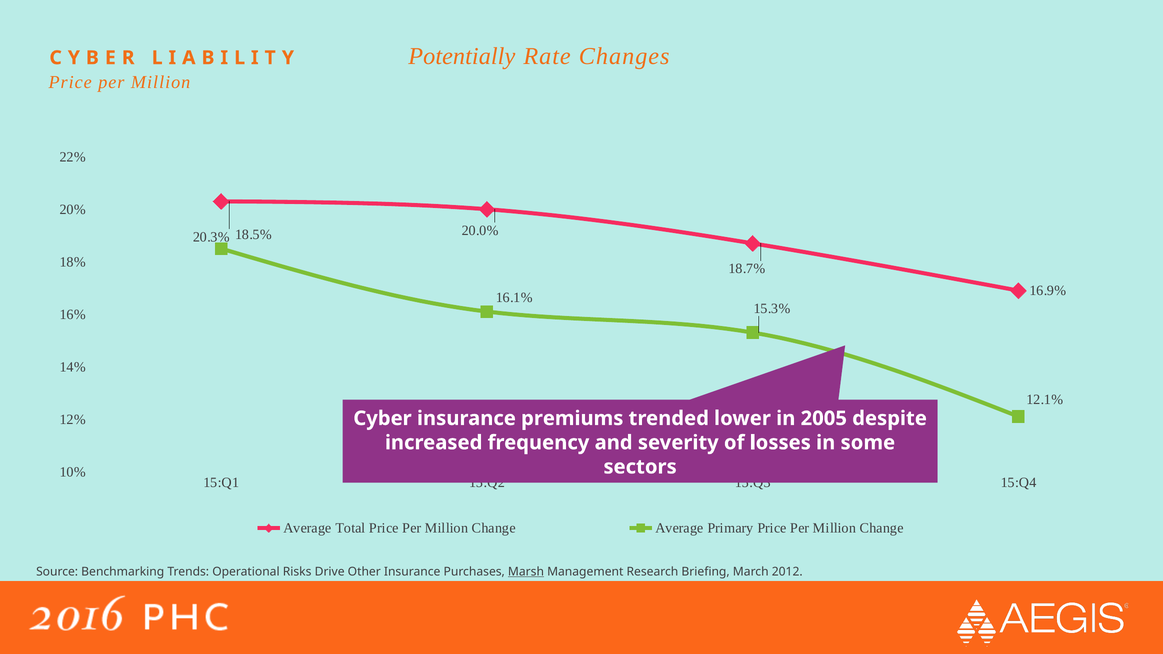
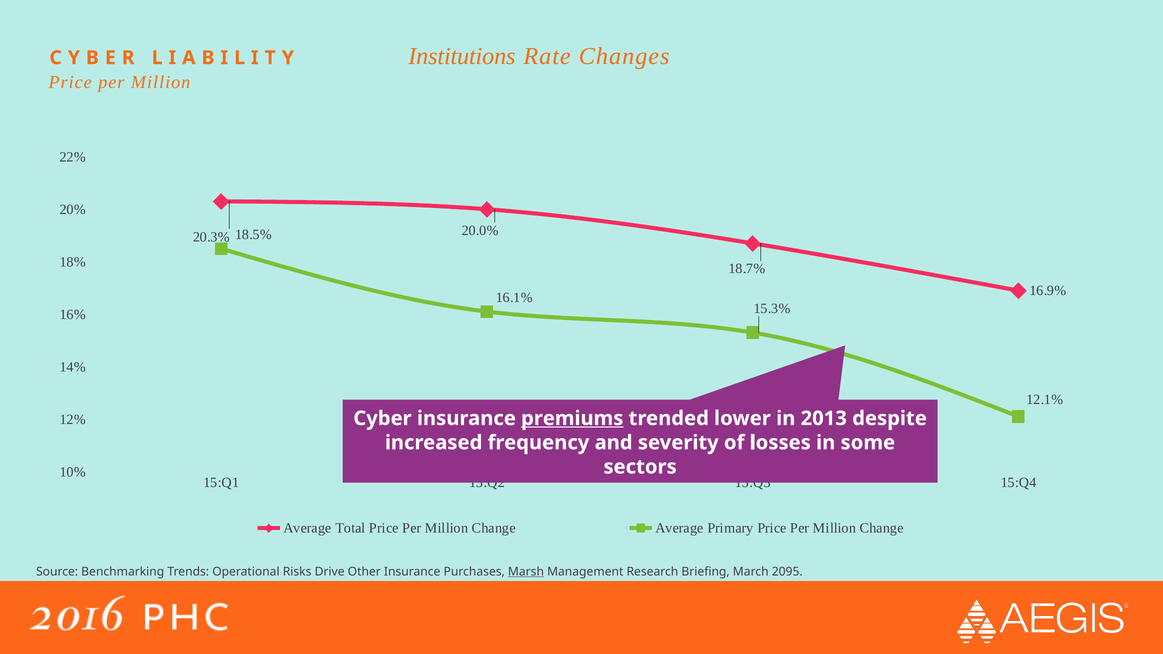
Potentially: Potentially -> Institutions
premiums underline: none -> present
2005: 2005 -> 2013
2012: 2012 -> 2095
